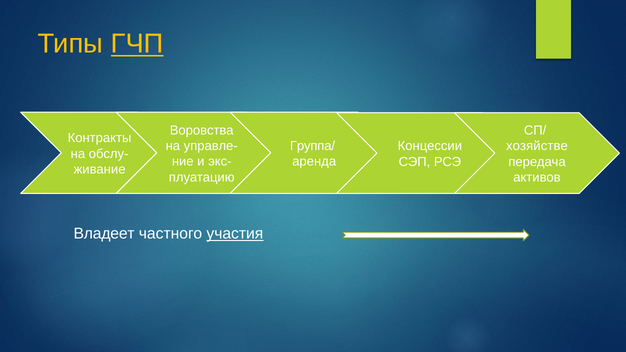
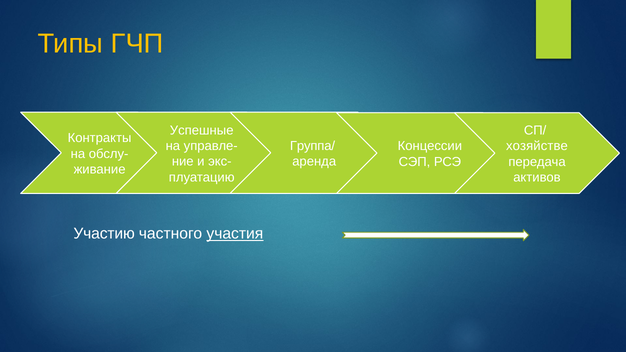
ГЧП underline: present -> none
Воровства: Воровства -> Успешные
Владеет: Владеет -> Участию
